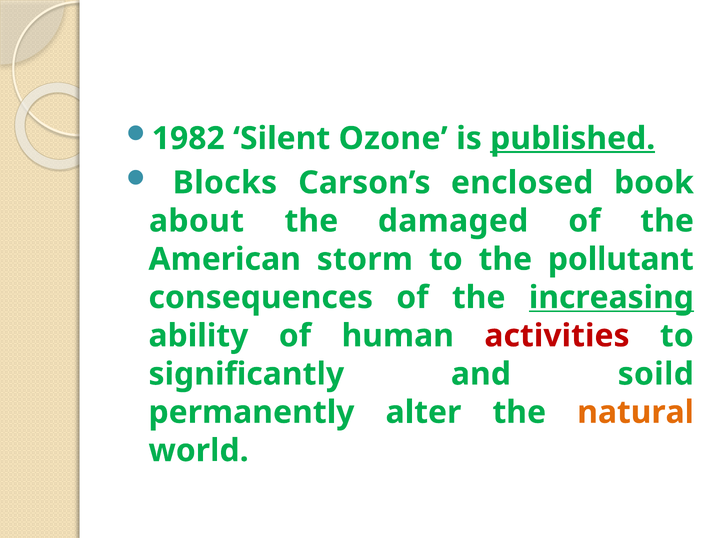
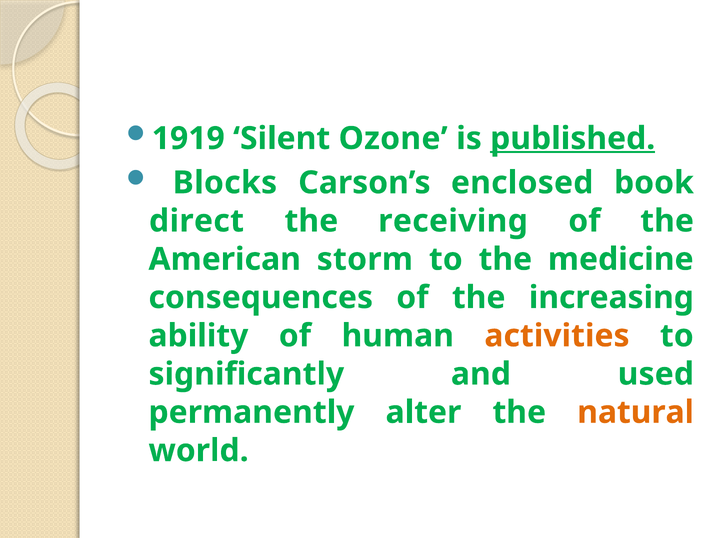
1982: 1982 -> 1919
about: about -> direct
damaged: damaged -> receiving
pollutant: pollutant -> medicine
increasing underline: present -> none
activities colour: red -> orange
soild: soild -> used
